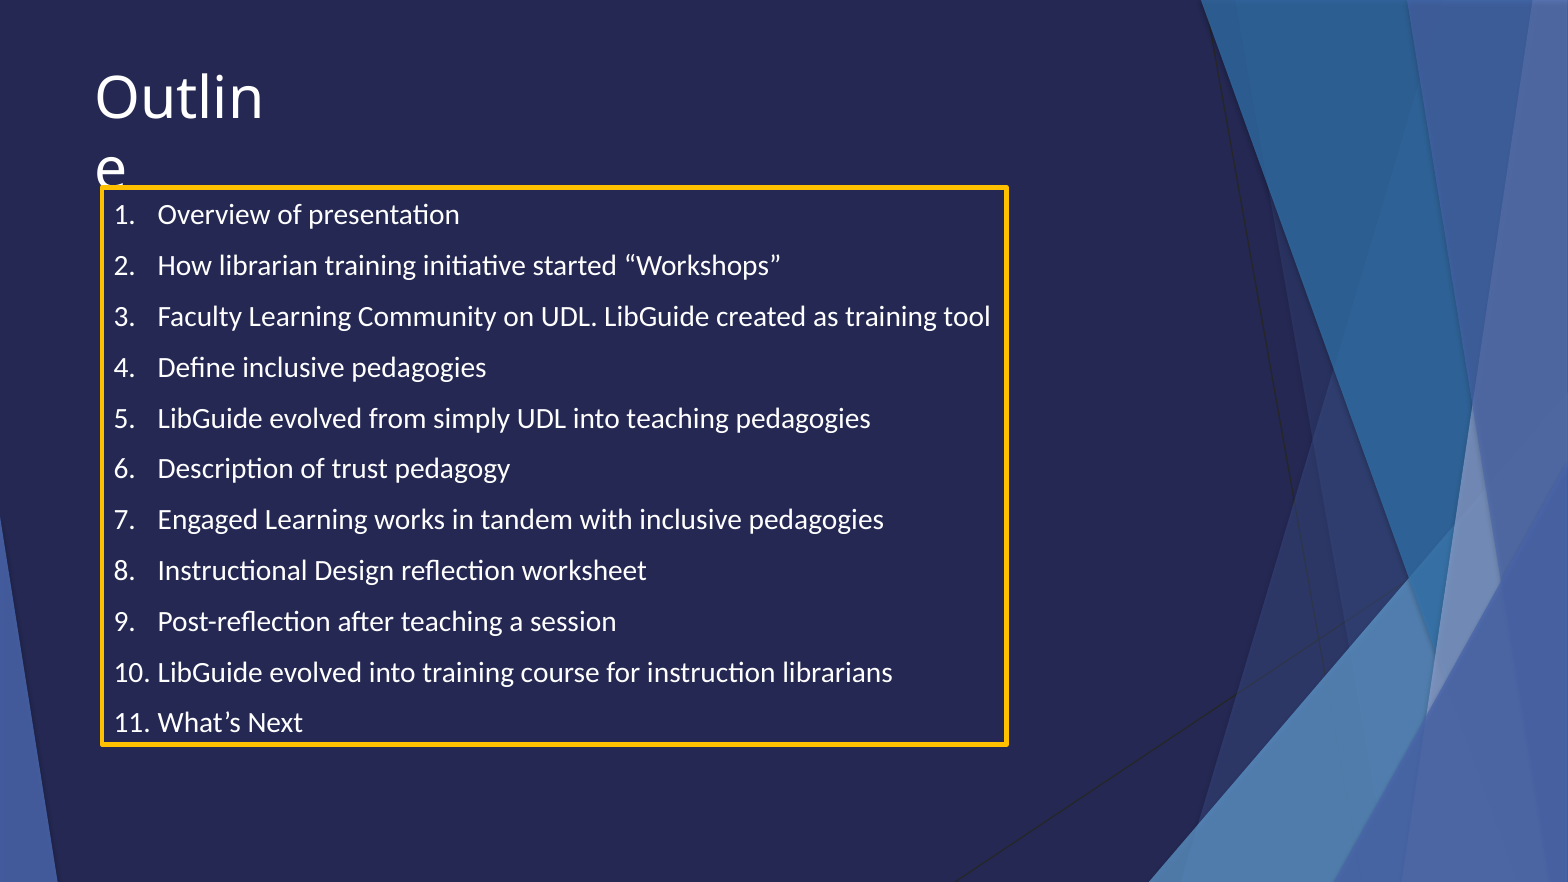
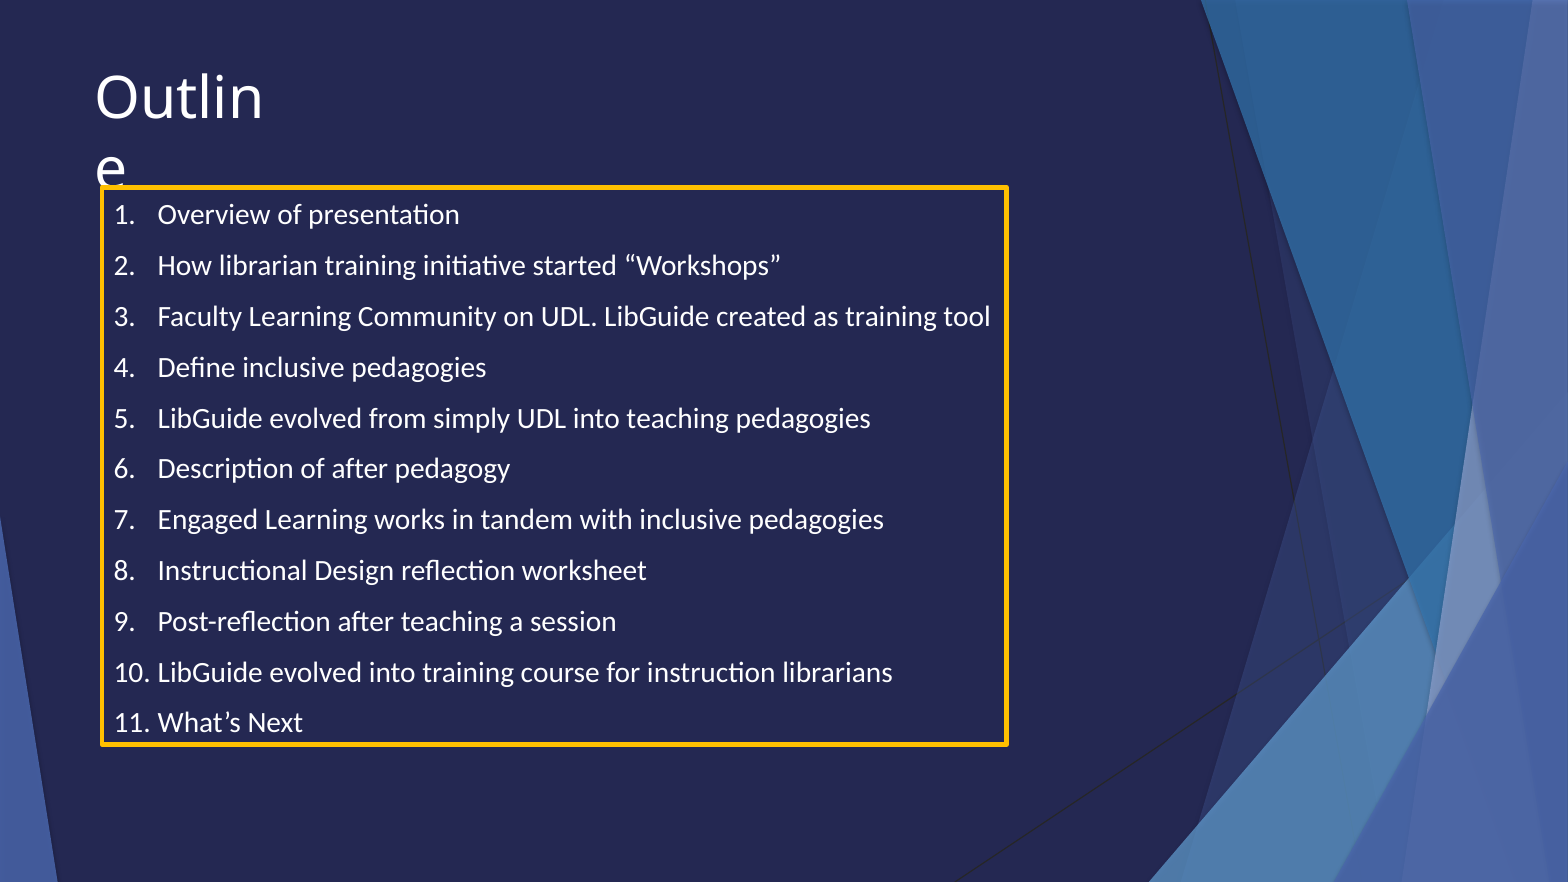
of trust: trust -> after
